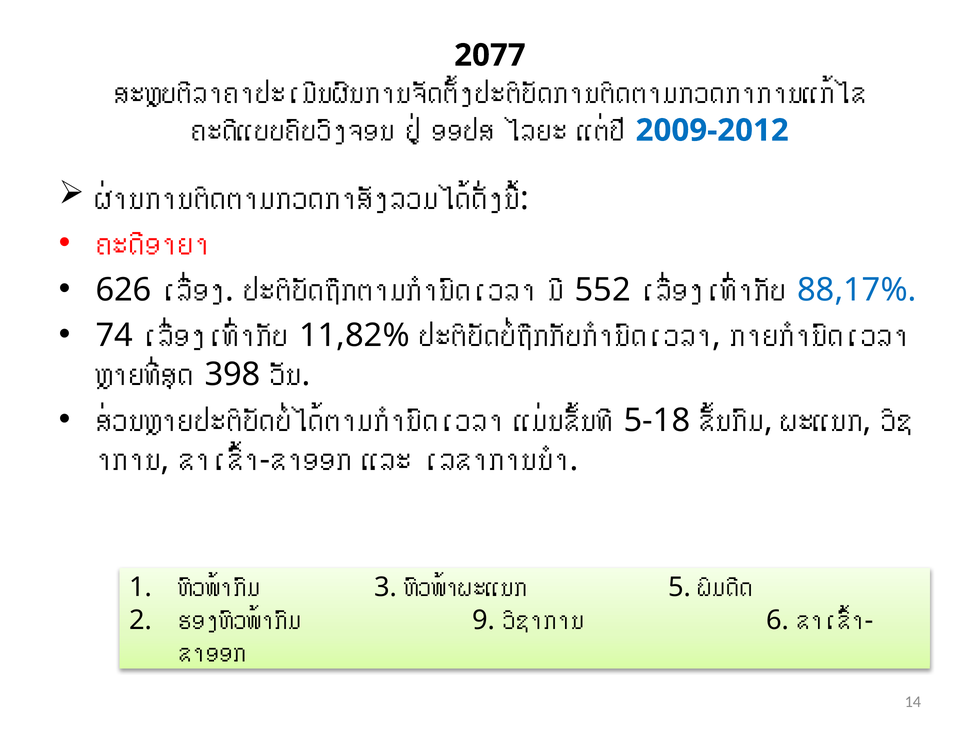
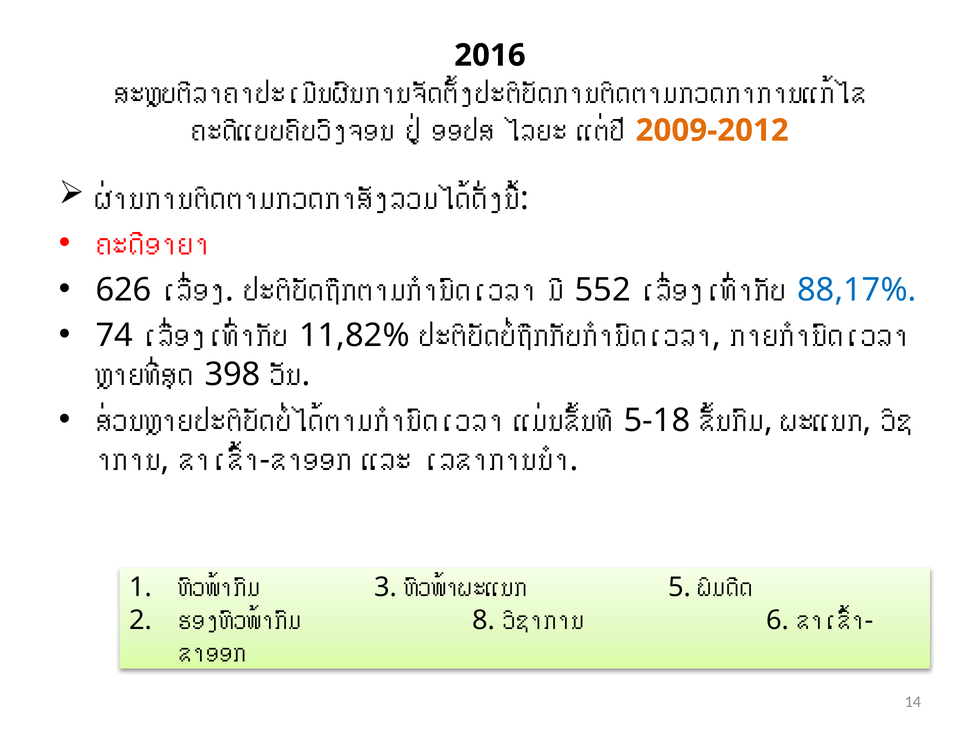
2077: 2077 -> 2016
2009-2012 colour: blue -> orange
9: 9 -> 8
